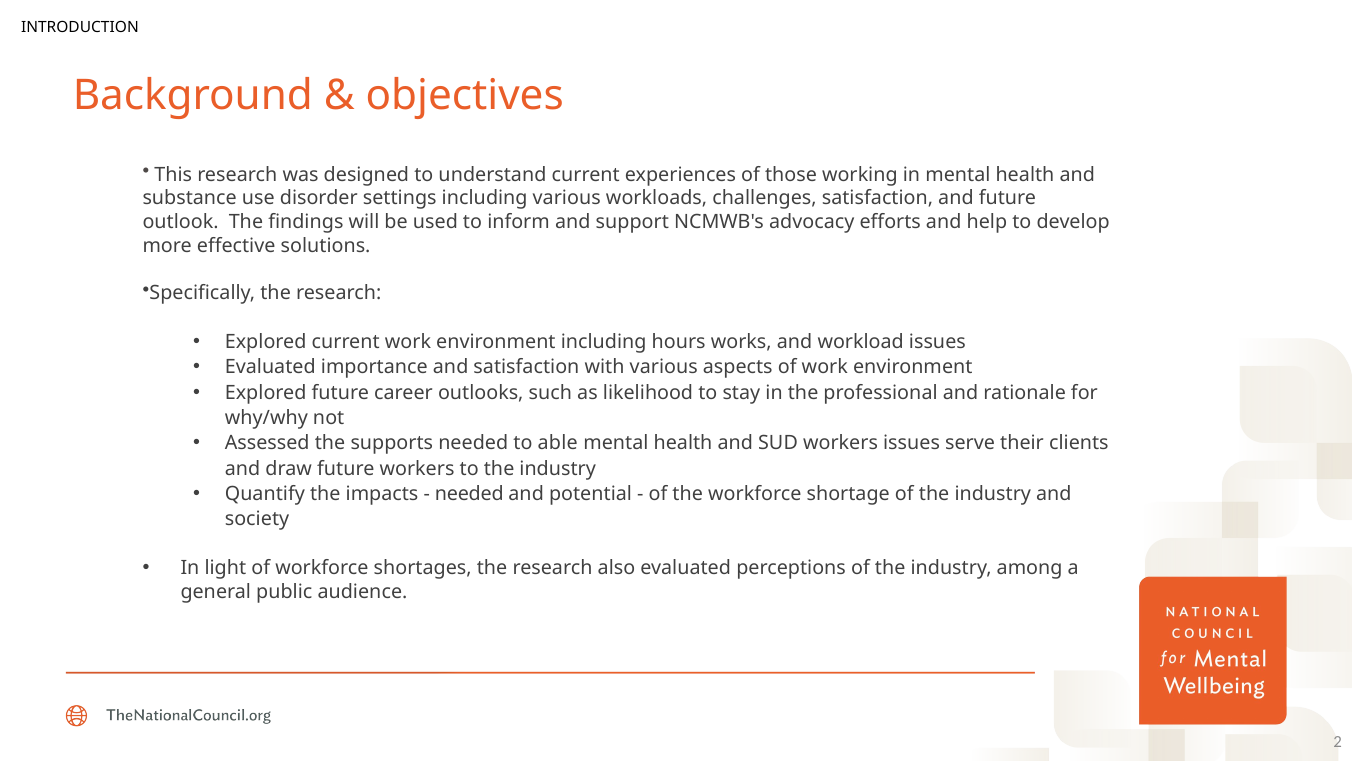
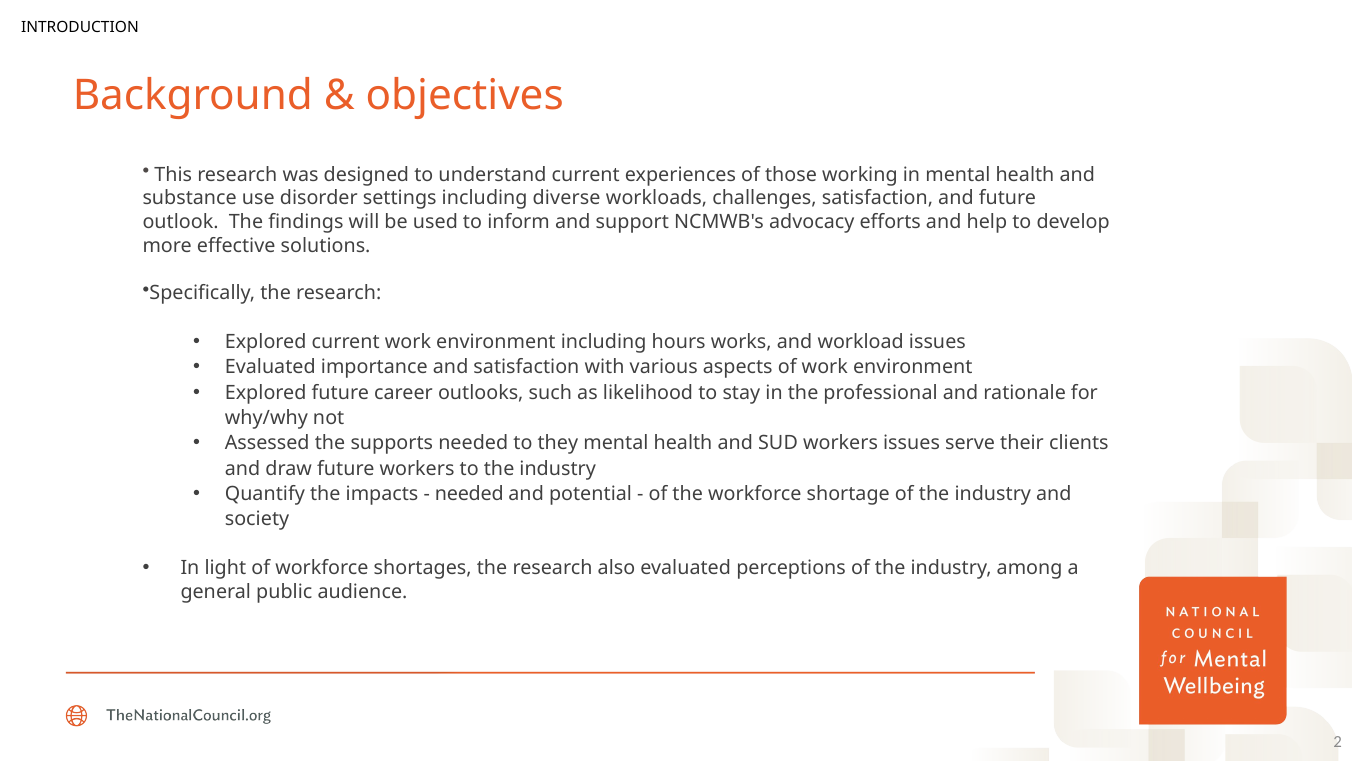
including various: various -> diverse
able: able -> they
